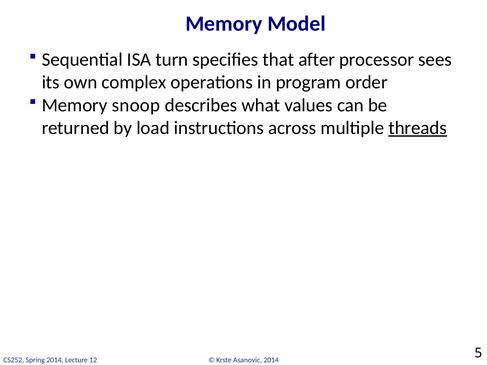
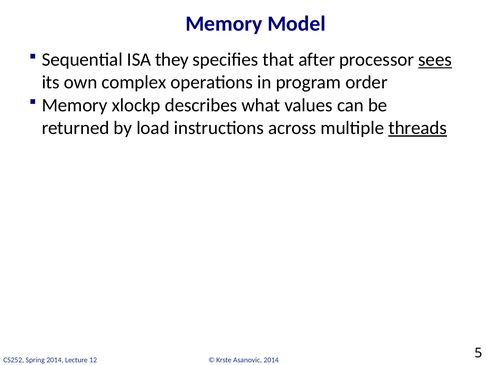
turn: turn -> they
sees underline: none -> present
snoop: snoop -> xlockp
